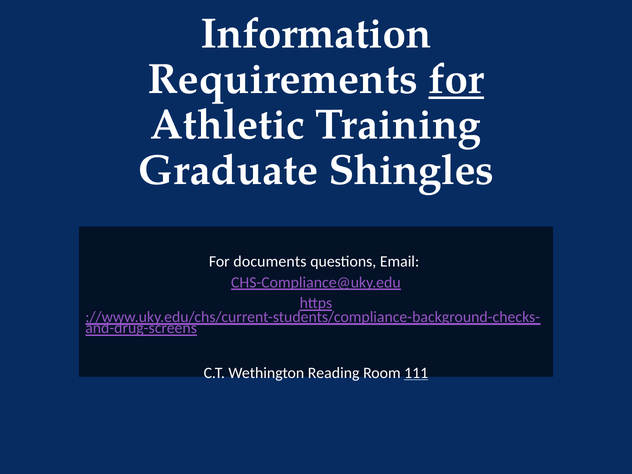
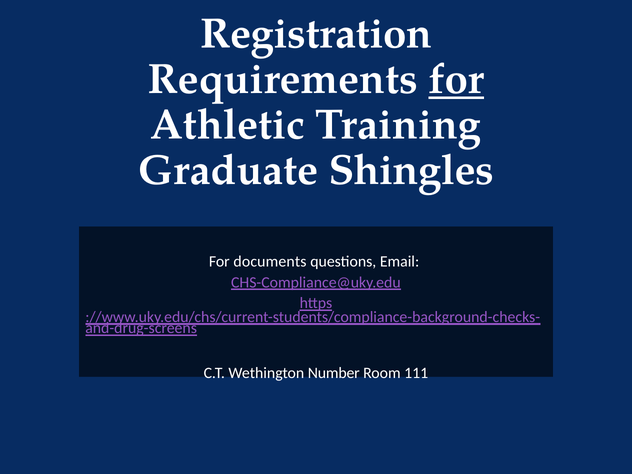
Information: Information -> Registration
Reading: Reading -> Number
111 underline: present -> none
